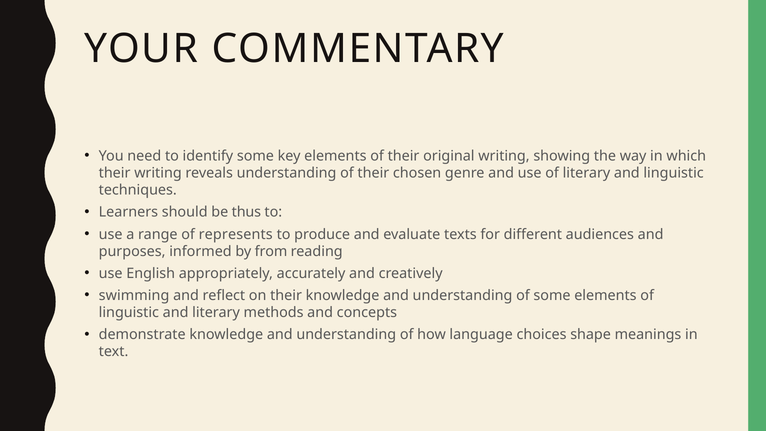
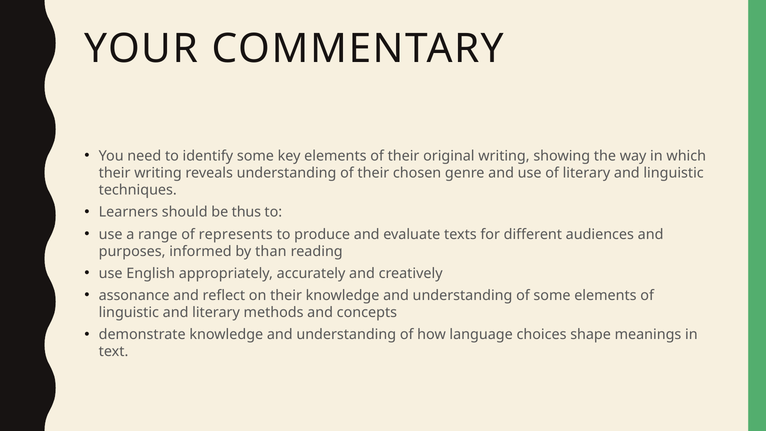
from: from -> than
swimming: swimming -> assonance
